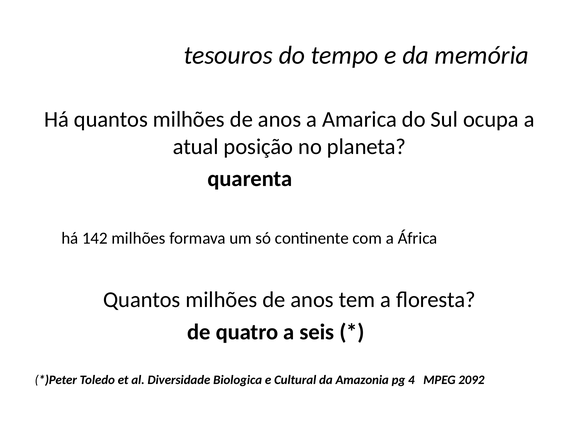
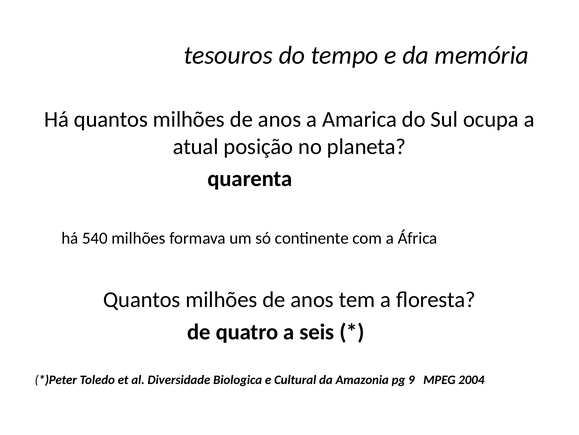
142: 142 -> 540
4: 4 -> 9
2092: 2092 -> 2004
